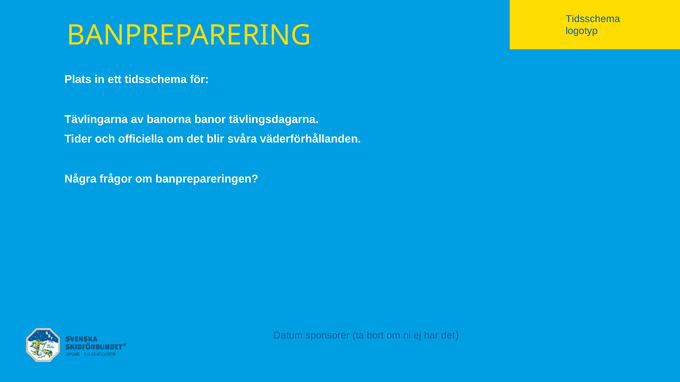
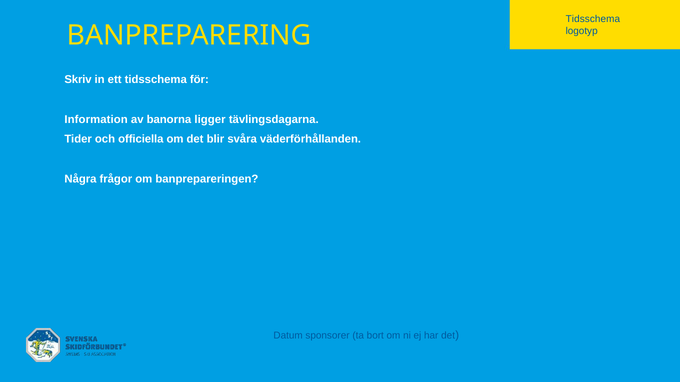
Plats: Plats -> Skriv
Tävlingarna: Tävlingarna -> Information
banor: banor -> ligger
